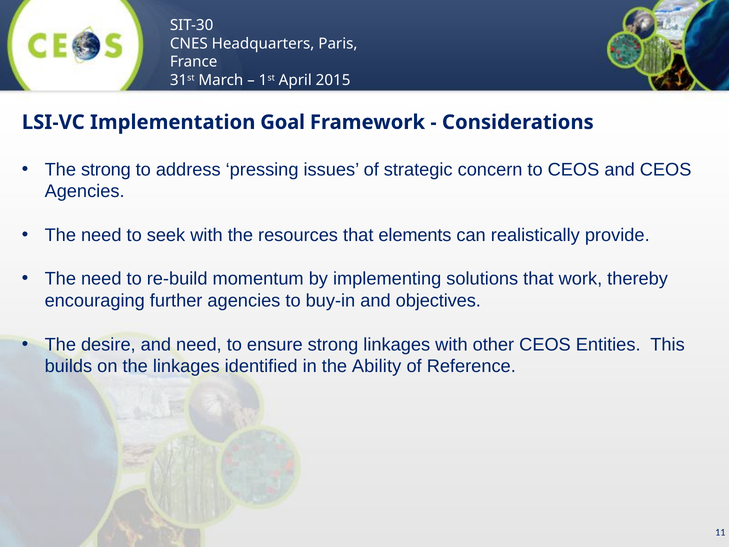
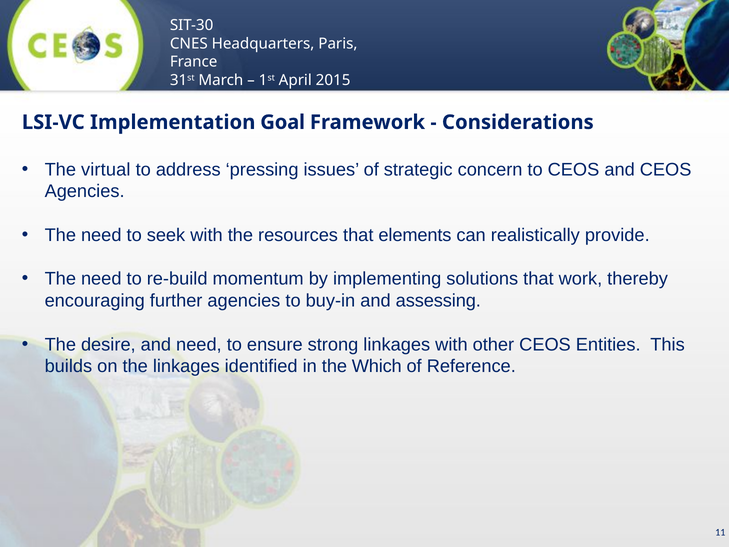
The strong: strong -> virtual
objectives: objectives -> assessing
Ability: Ability -> Which
